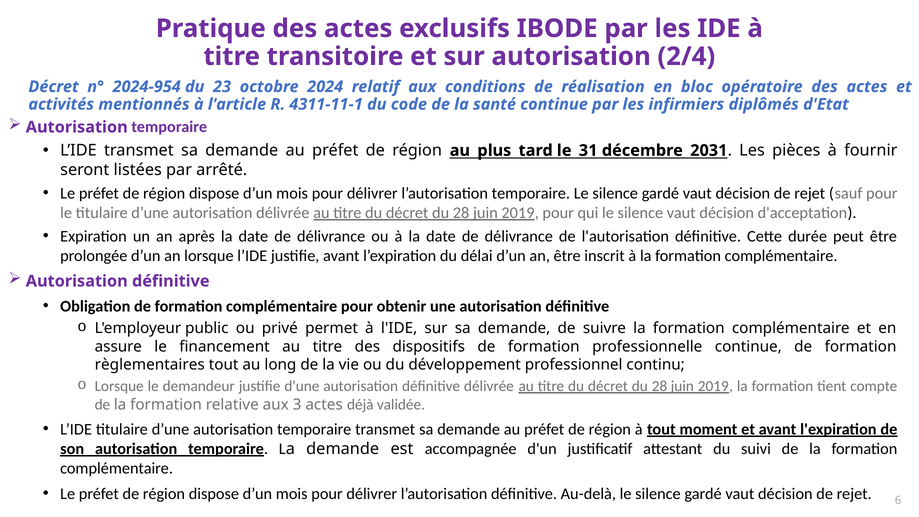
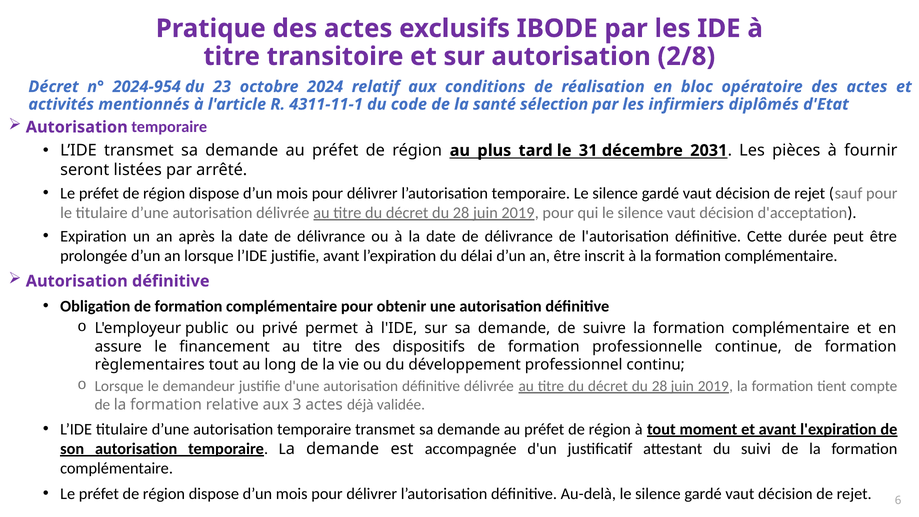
2/4: 2/4 -> 2/8
santé continue: continue -> sélection
